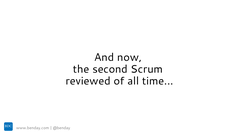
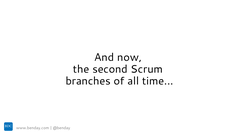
reviewed: reviewed -> branches
